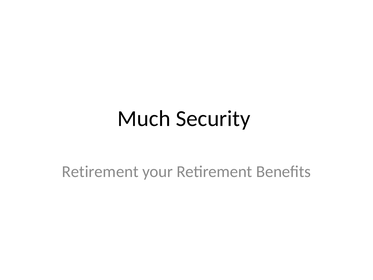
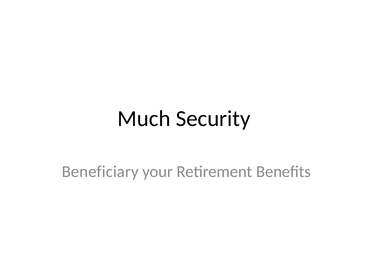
Retirement at (100, 171): Retirement -> Beneficiary
